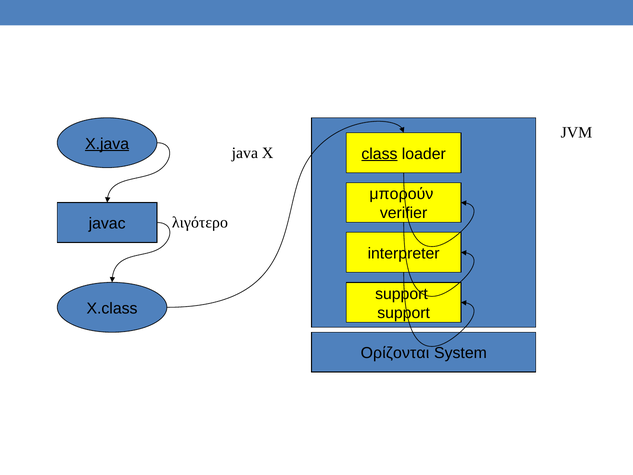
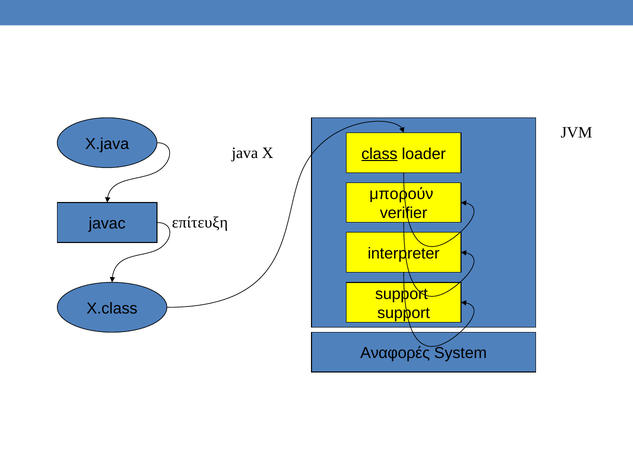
X.java underline: present -> none
λιγότερο: λιγότερο -> επίτευξη
Ορίζονται: Ορίζονται -> Αναφορές
